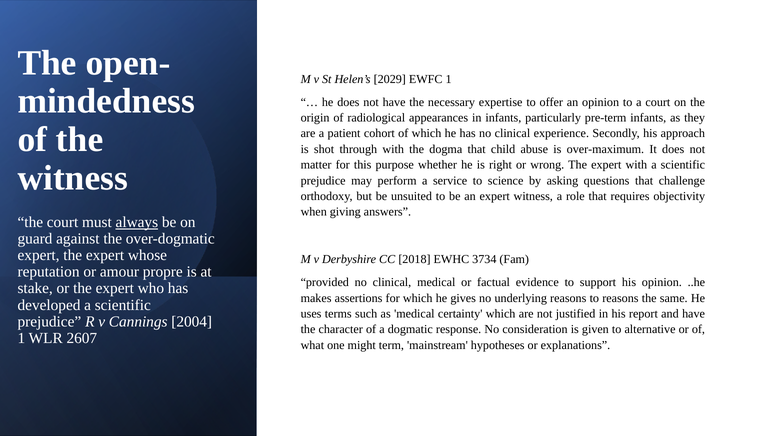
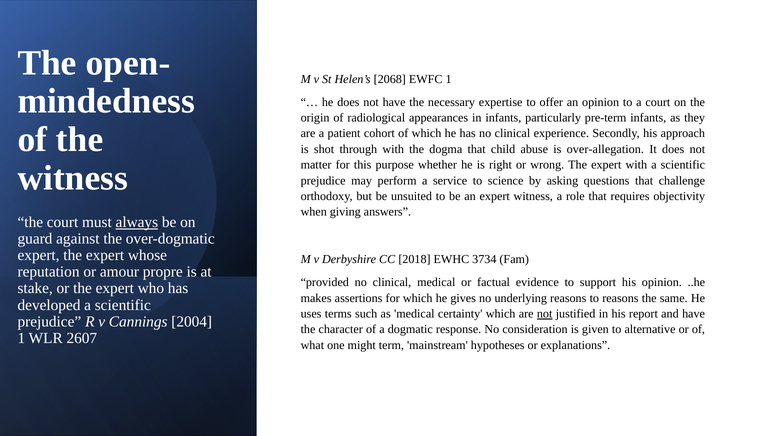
2029: 2029 -> 2068
over-maximum: over-maximum -> over-allegation
not at (545, 314) underline: none -> present
